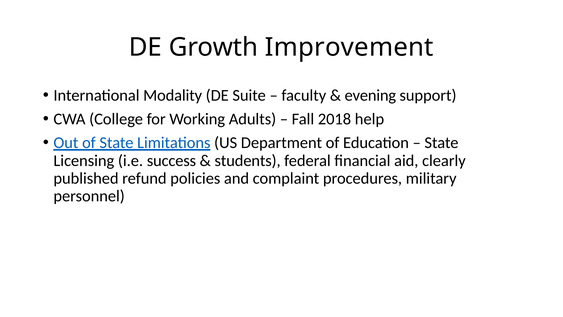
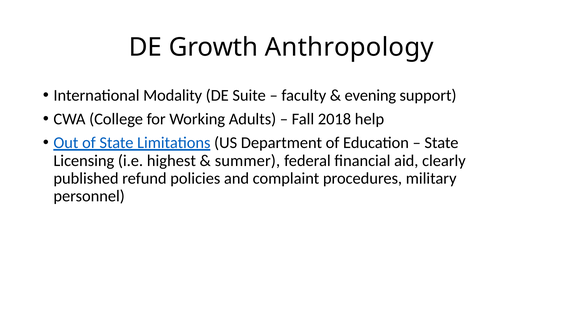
Improvement: Improvement -> Anthropology
success: success -> highest
students: students -> summer
